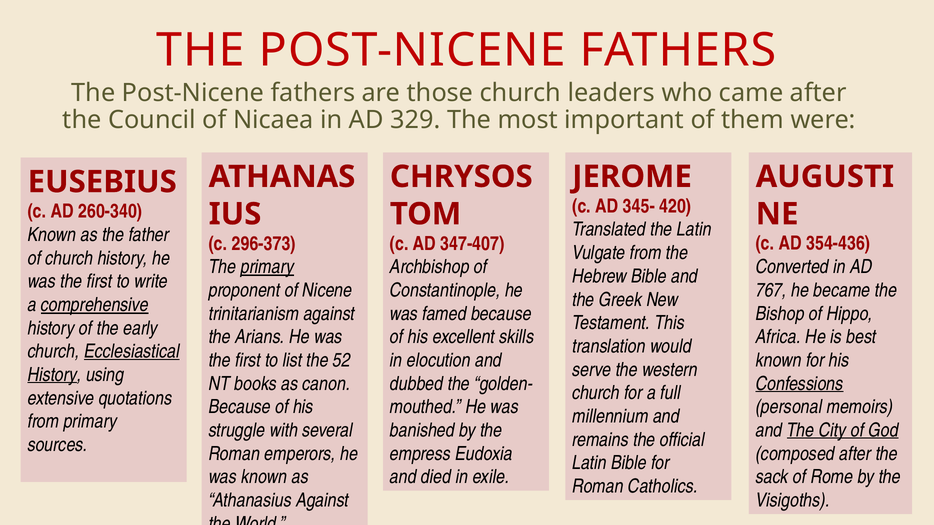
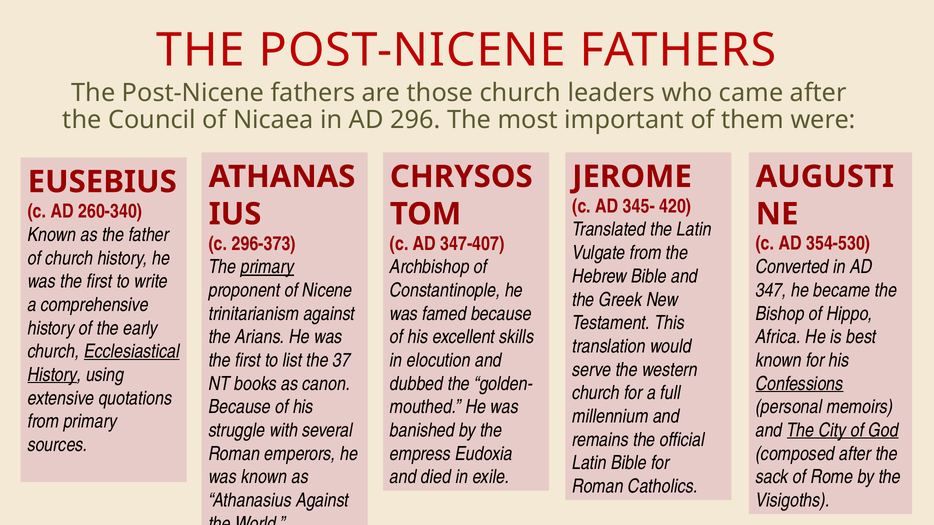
329: 329 -> 296
354-436: 354-436 -> 354-530
767: 767 -> 347
comprehensive underline: present -> none
52: 52 -> 37
